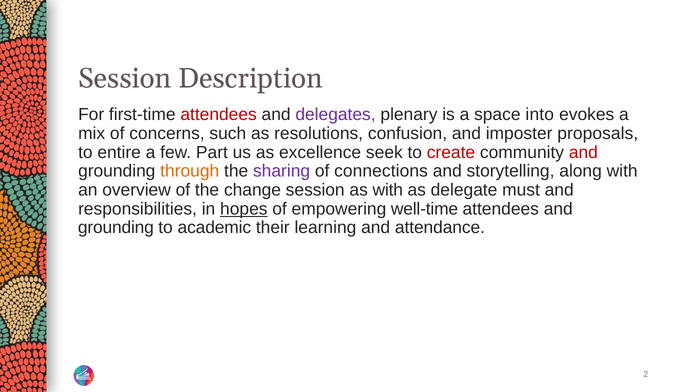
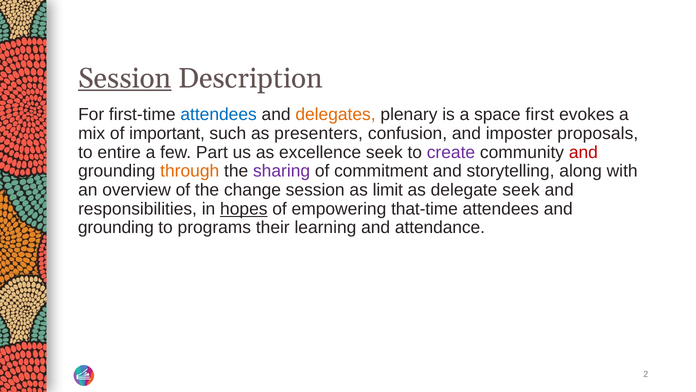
Session at (125, 78) underline: none -> present
attendees at (219, 115) colour: red -> blue
delegates colour: purple -> orange
into: into -> first
concerns: concerns -> important
resolutions: resolutions -> presenters
create colour: red -> purple
connections: connections -> commitment
as with: with -> limit
delegate must: must -> seek
well-time: well-time -> that-time
academic: academic -> programs
